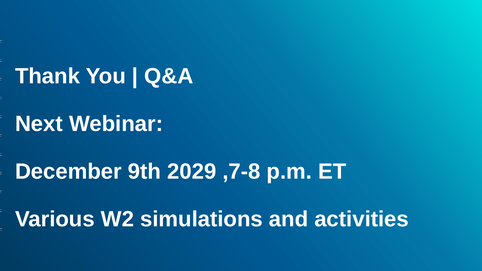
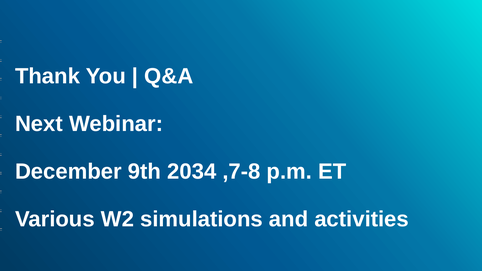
2029: 2029 -> 2034
